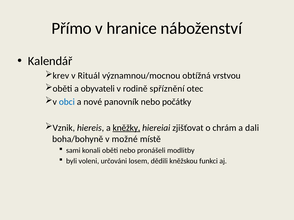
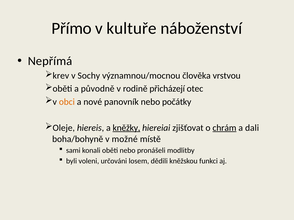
hranice: hranice -> kultuře
Kalendář: Kalendář -> Nepřímá
Rituál: Rituál -> Sochy
obtížná: obtížná -> člověka
obyvateli: obyvateli -> původně
spříznění: spříznění -> přicházejí
obci colour: blue -> orange
Vznik: Vznik -> Oleje
chrám underline: none -> present
